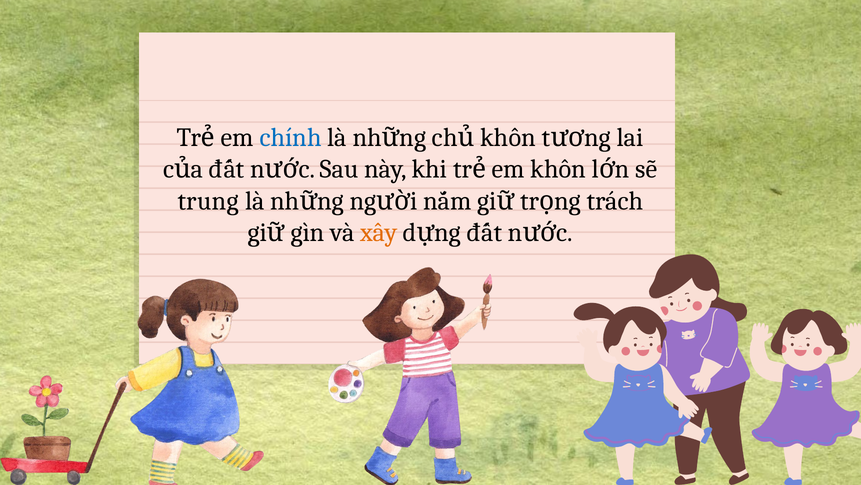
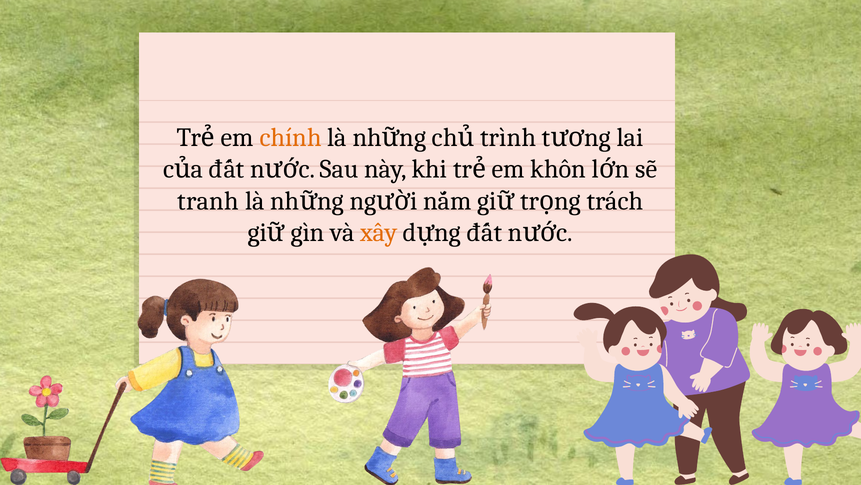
chính colour: blue -> orange
khôn at (508, 137): khôn -> trình
trung: trung -> tranh
